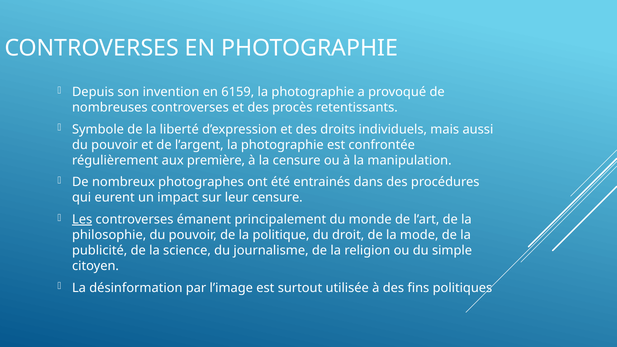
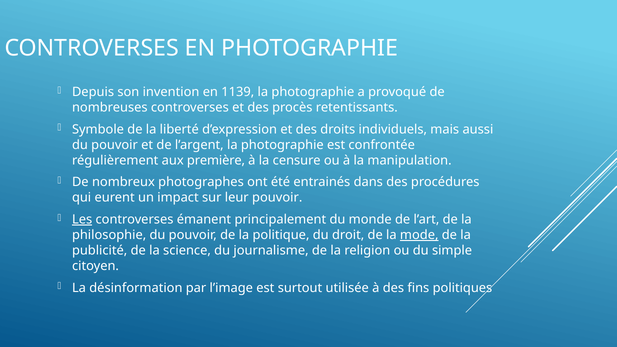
6159: 6159 -> 1139
leur censure: censure -> pouvoir
mode underline: none -> present
